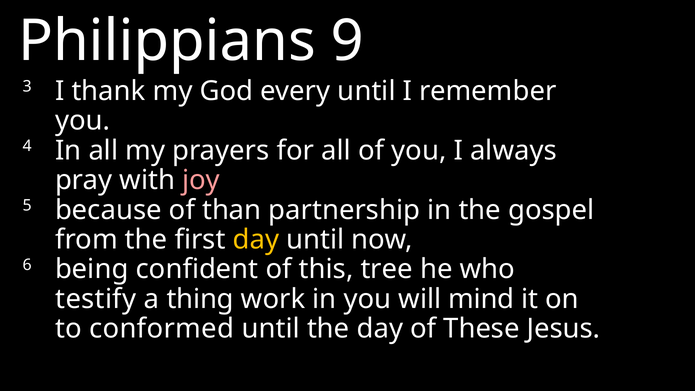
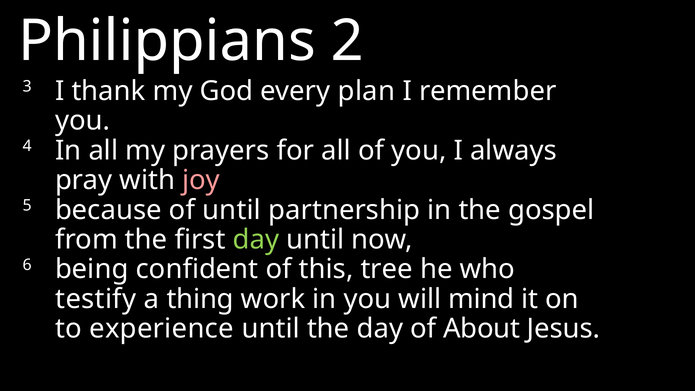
9: 9 -> 2
every until: until -> plan
of than: than -> until
day at (256, 240) colour: yellow -> light green
conformed: conformed -> experience
These: These -> About
